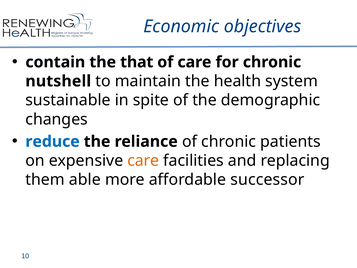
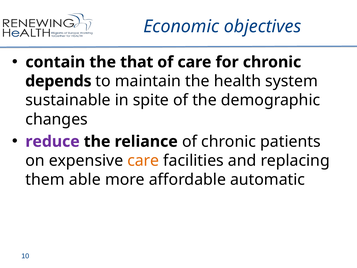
nutshell: nutshell -> depends
reduce colour: blue -> purple
successor: successor -> automatic
